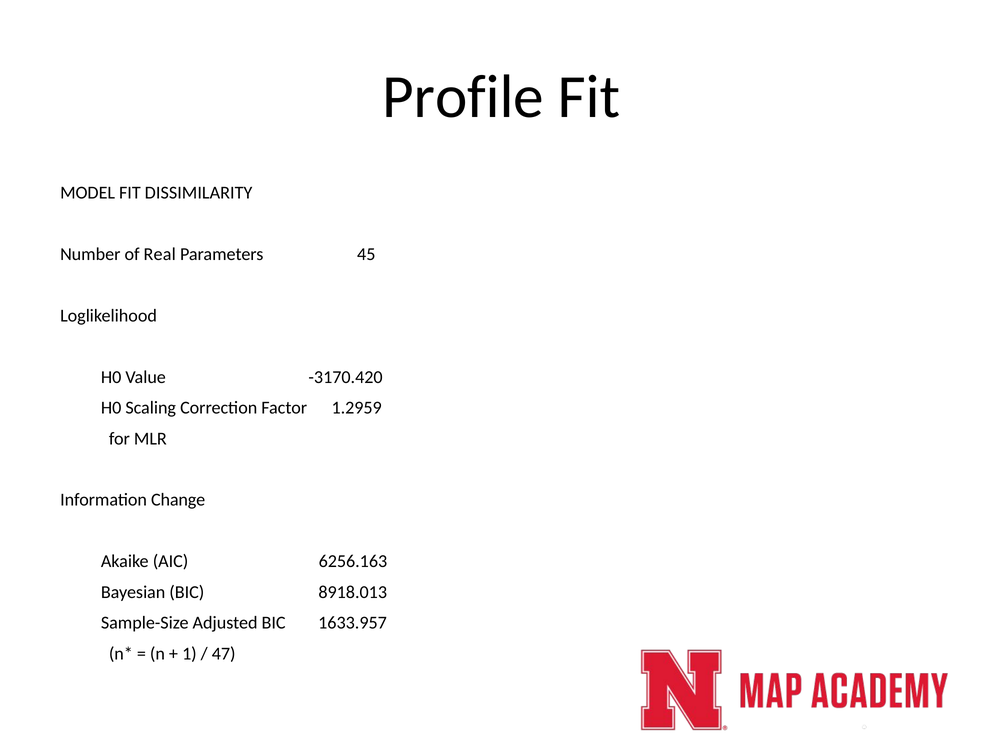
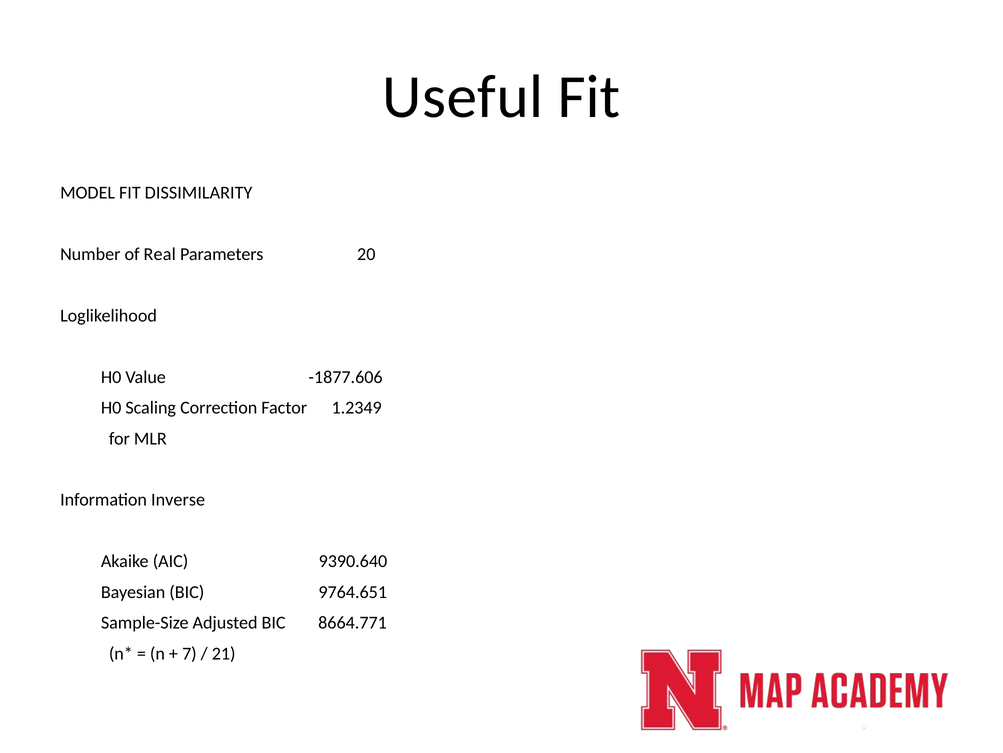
Profile: Profile -> Useful
45: 45 -> 20
-3170.420: -3170.420 -> -1877.606
1.2959: 1.2959 -> 1.2349
Change: Change -> Inverse
6256.163: 6256.163 -> 9390.640
8918.013: 8918.013 -> 9764.651
1633.957: 1633.957 -> 8664.771
1: 1 -> 7
47: 47 -> 21
